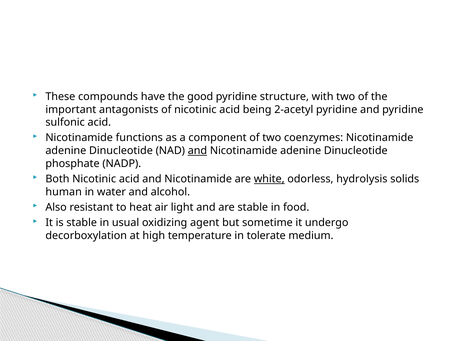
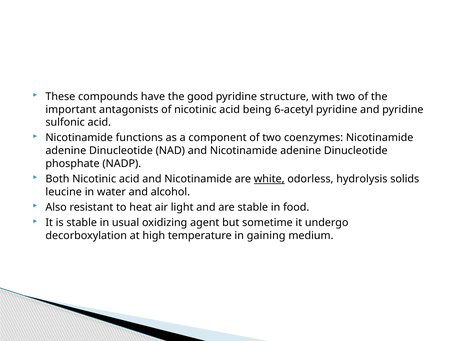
2-acetyl: 2-acetyl -> 6-acetyl
and at (197, 151) underline: present -> none
human: human -> leucine
tolerate: tolerate -> gaining
